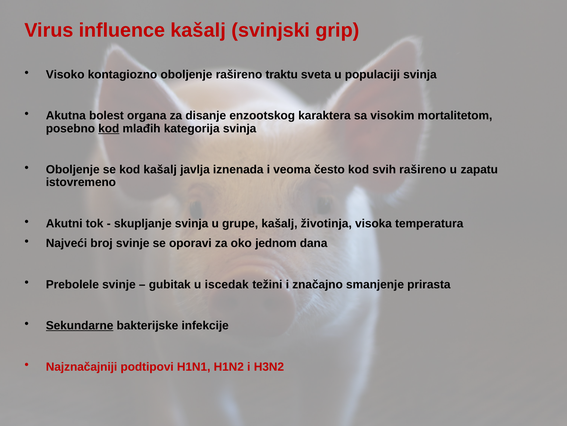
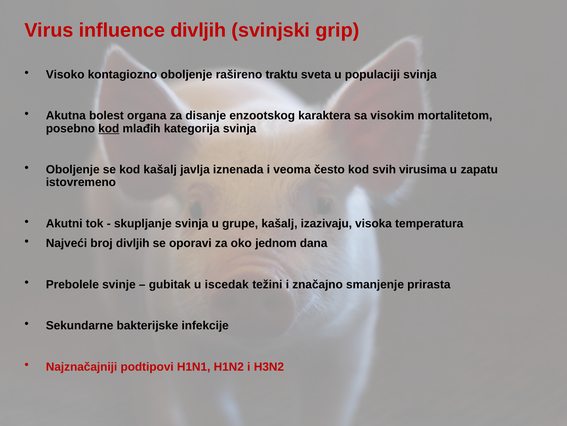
influence kašalj: kašalj -> divljih
svih rašireno: rašireno -> virusima
životinja: životinja -> izazivaju
broj svinje: svinje -> divljih
Sekundarne underline: present -> none
